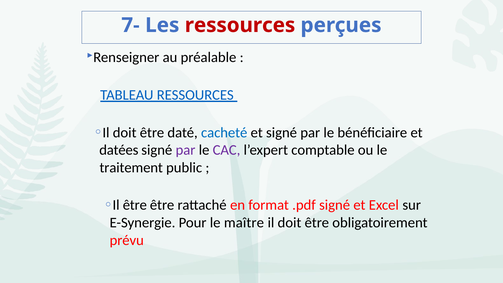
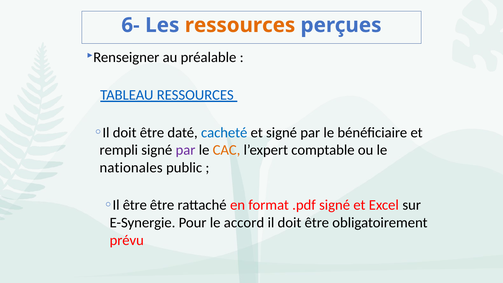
7-: 7- -> 6-
ressources at (240, 25) colour: red -> orange
datées: datées -> rempli
CAC colour: purple -> orange
traitement: traitement -> nationales
maître: maître -> accord
